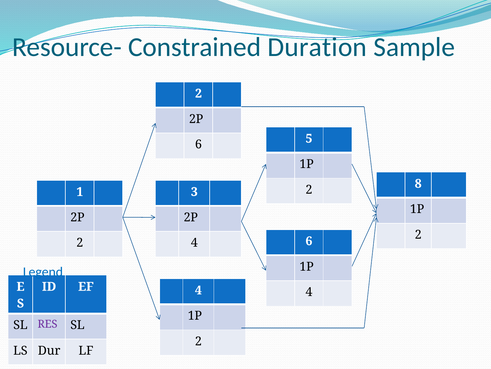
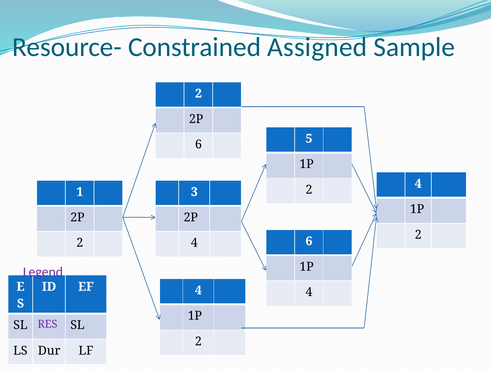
Duration: Duration -> Assigned
2 8: 8 -> 4
Legend colour: blue -> purple
